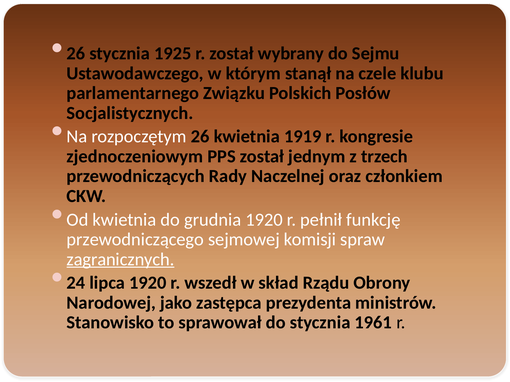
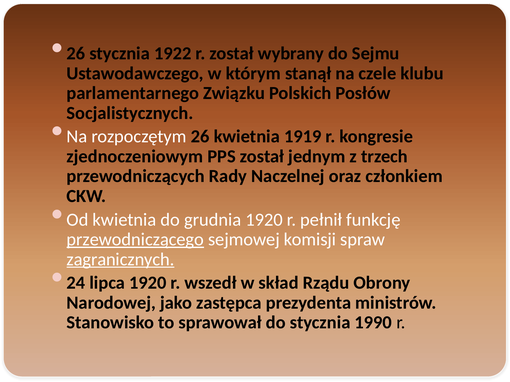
1925: 1925 -> 1922
przewodniczącego underline: none -> present
1961: 1961 -> 1990
